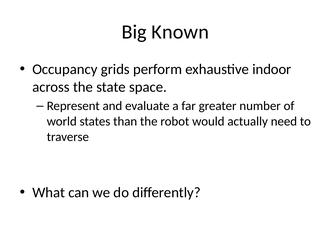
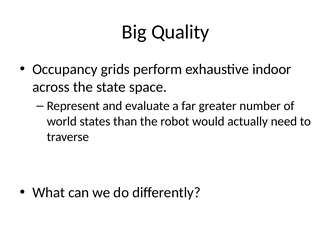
Known: Known -> Quality
